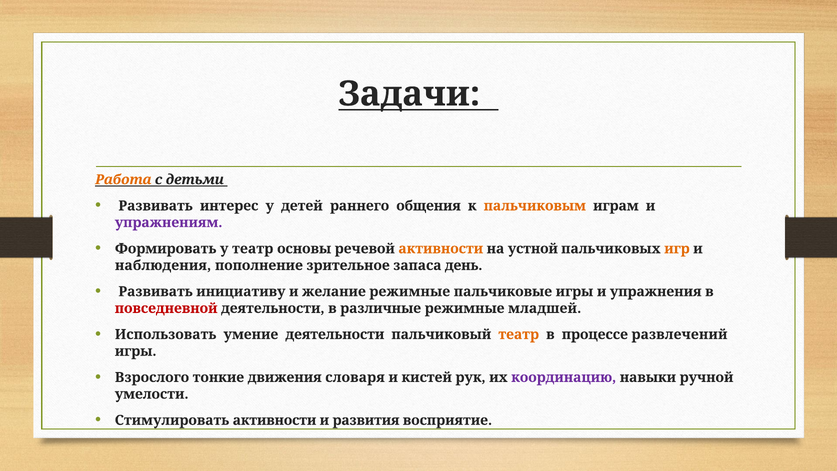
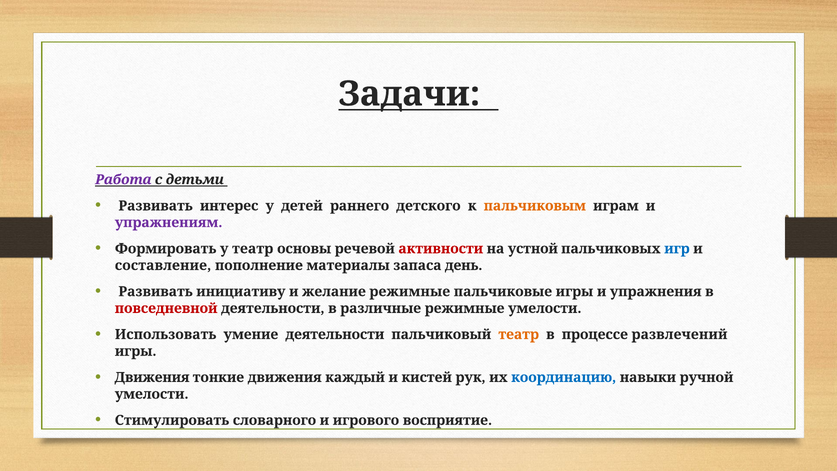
Работа colour: orange -> purple
общения: общения -> детского
активности at (441, 249) colour: orange -> red
игр colour: orange -> blue
наблюдения: наблюдения -> составление
зрительное: зрительное -> материалы
режимные младшей: младшей -> умелости
Взрослого at (152, 377): Взрослого -> Движения
словаря: словаря -> каждый
координацию colour: purple -> blue
Стимулировать активности: активности -> словарного
развития: развития -> игрового
